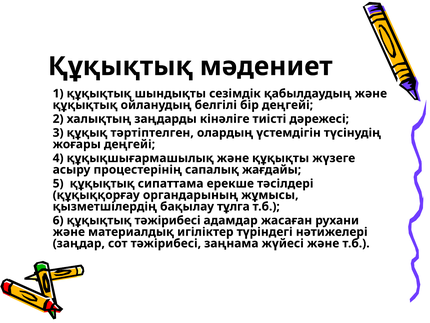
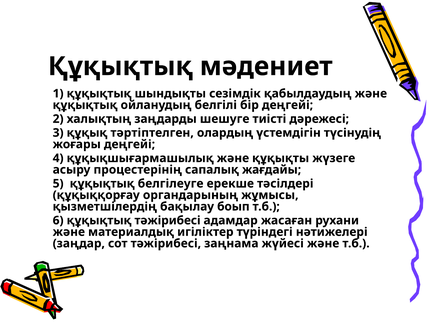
кінәліге: кінәліге -> шешуге
сипаттама: сипаттама -> белгілеуге
тұлга: тұлга -> боып
